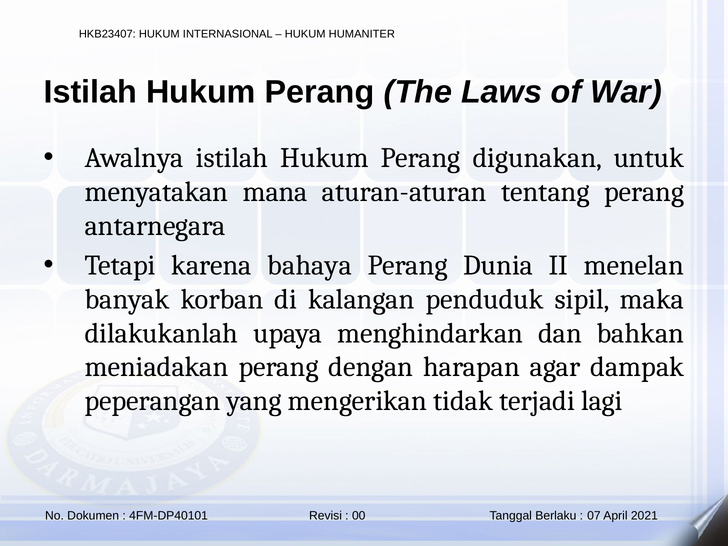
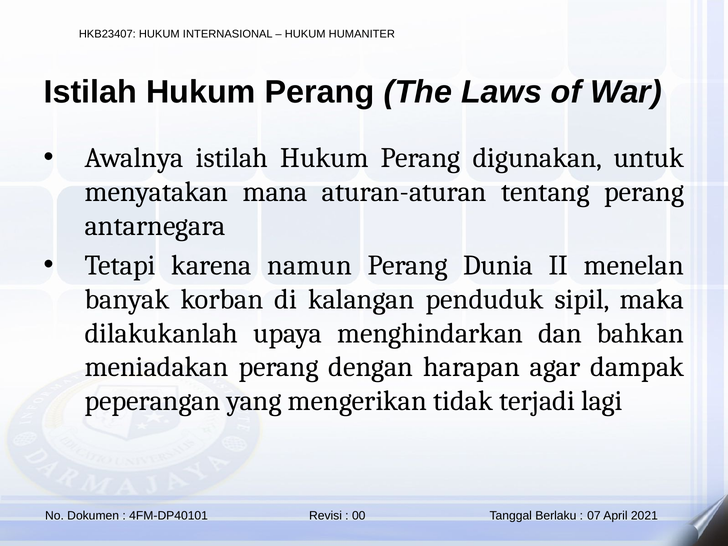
bahaya: bahaya -> namun
